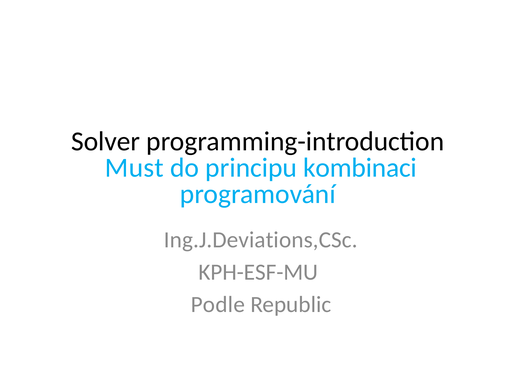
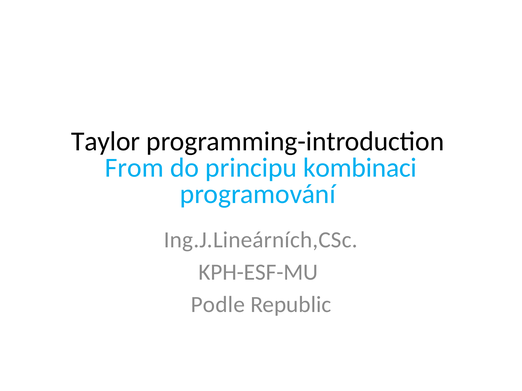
Solver: Solver -> Taylor
Must: Must -> From
Ing.J.Deviations,CSc: Ing.J.Deviations,CSc -> Ing.J.Lineárních,CSc
